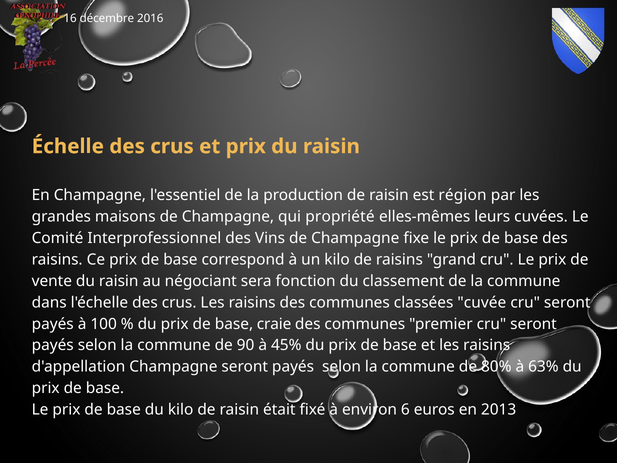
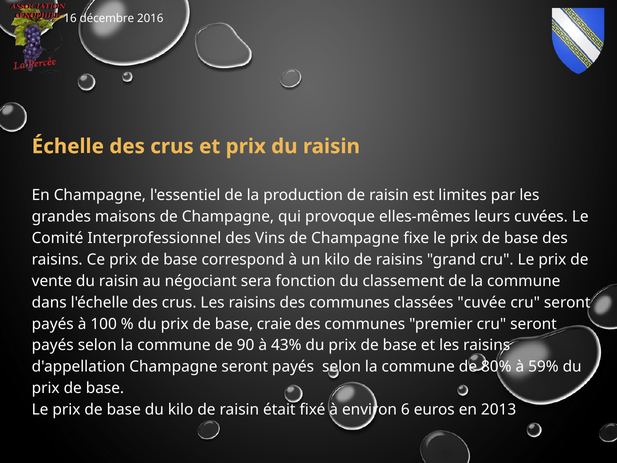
région: région -> limites
propriété: propriété -> provoque
45%: 45% -> 43%
63%: 63% -> 59%
